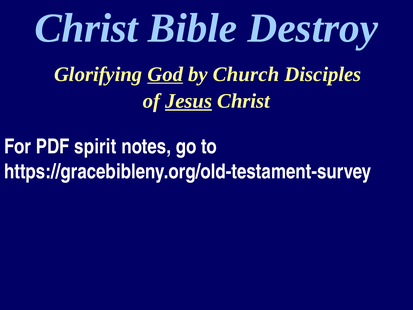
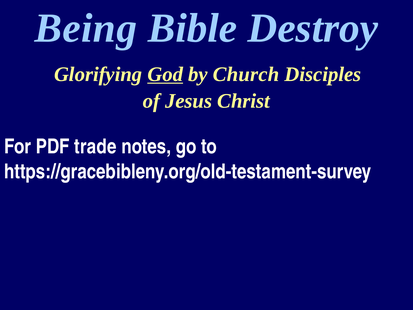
Christ at (86, 28): Christ -> Being
Jesus underline: present -> none
spirit: spirit -> trade
